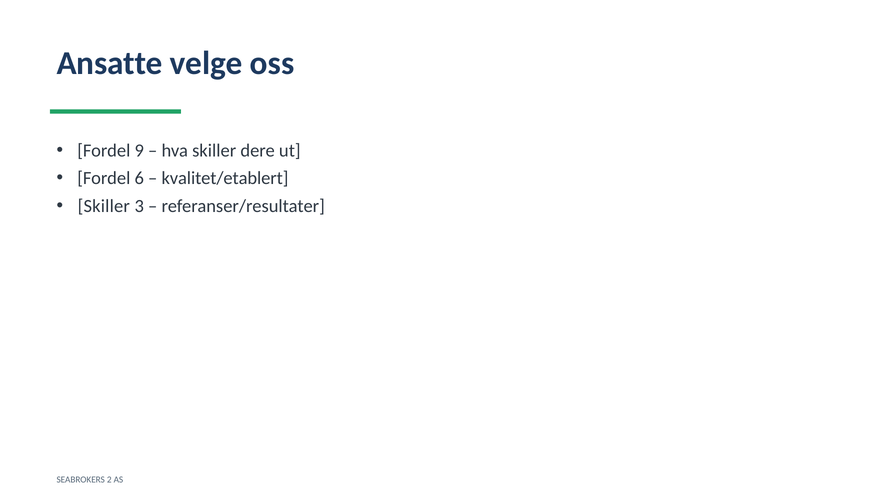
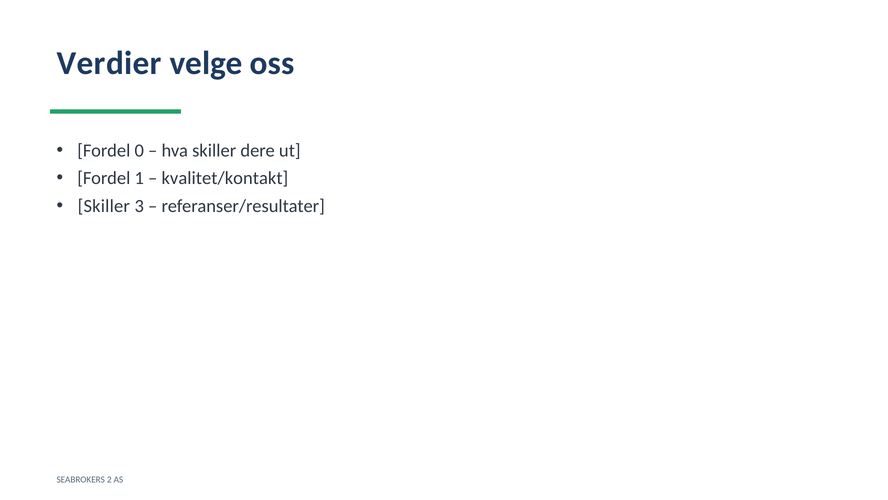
Ansatte: Ansatte -> Verdier
9: 9 -> 0
6: 6 -> 1
kvalitet/etablert: kvalitet/etablert -> kvalitet/kontakt
